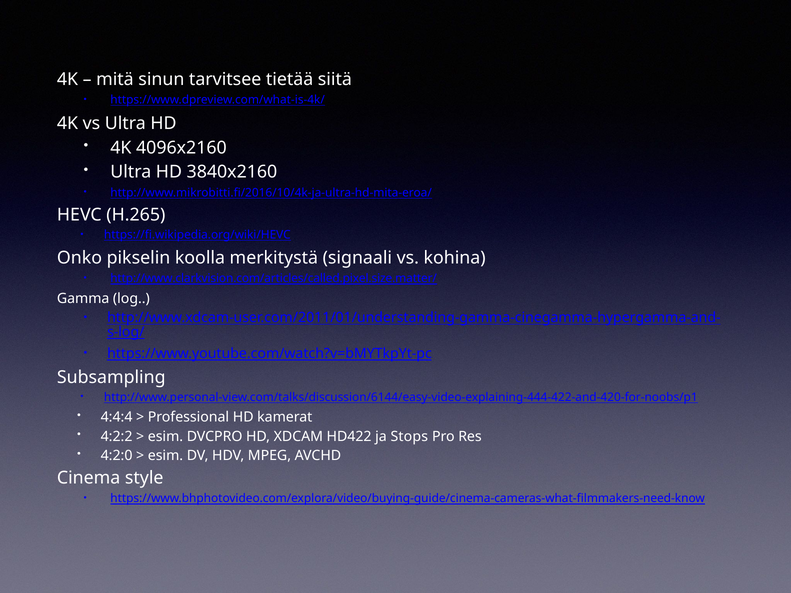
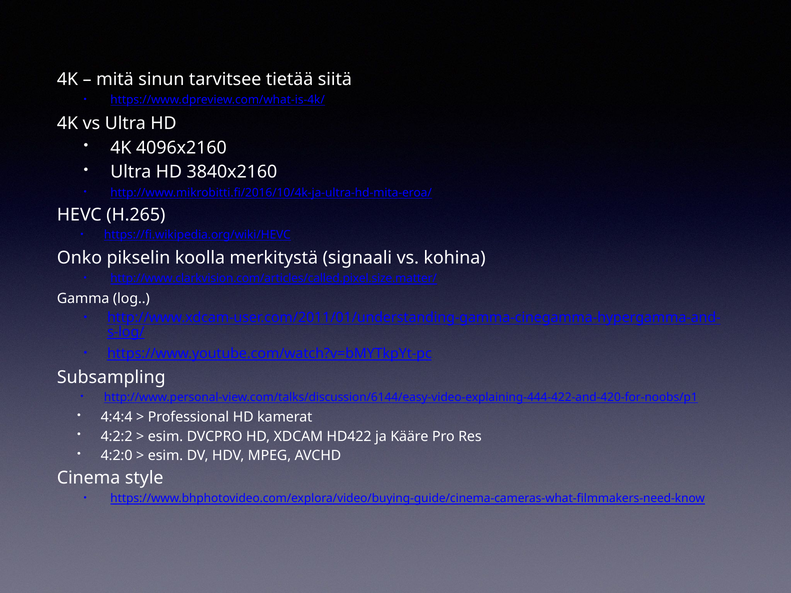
Stops: Stops -> Kääre
